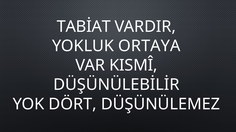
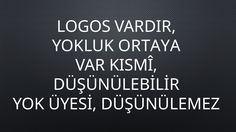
TABİAT: TABİAT -> LOGOS
DÖRT: DÖRT -> ÜYESİ
